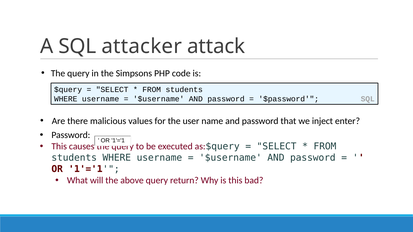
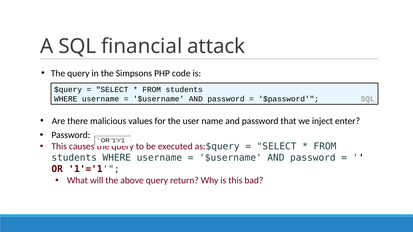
attacker: attacker -> financial
